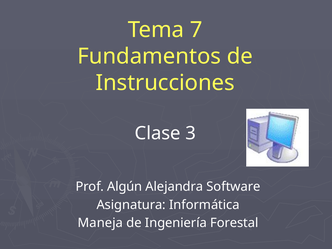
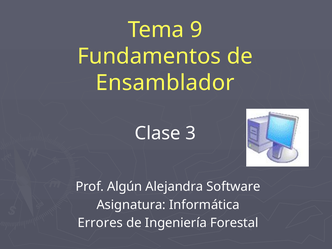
7: 7 -> 9
Instrucciones: Instrucciones -> Ensamblador
Maneja: Maneja -> Errores
